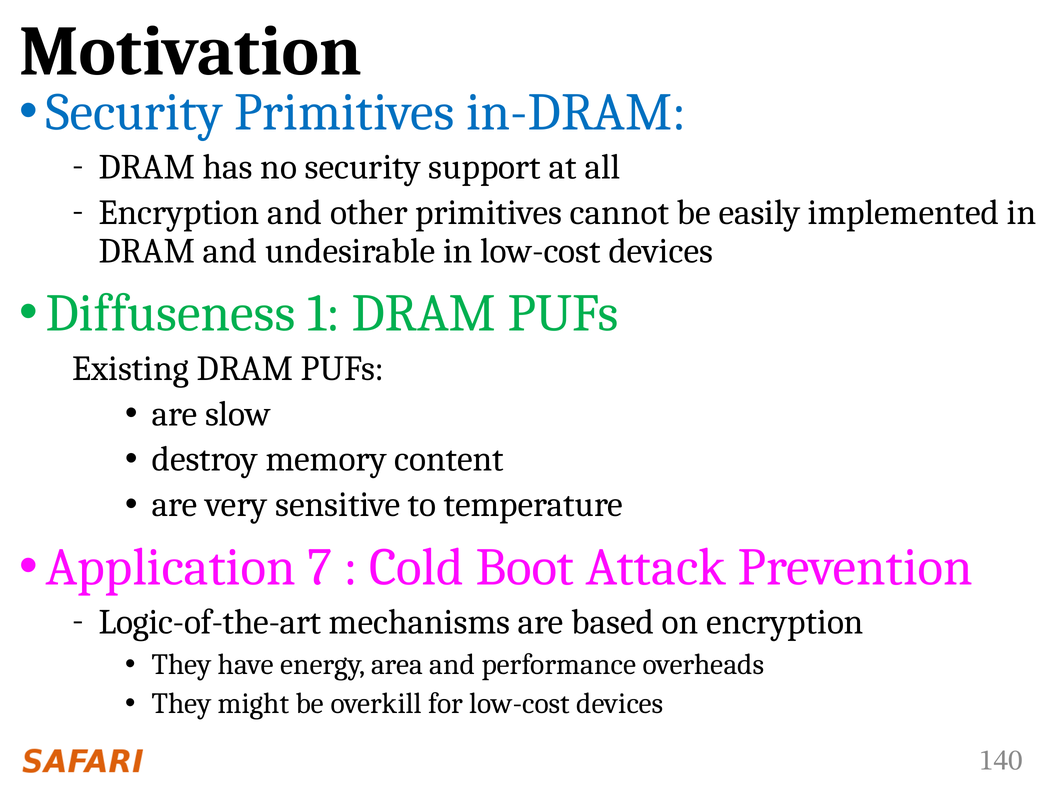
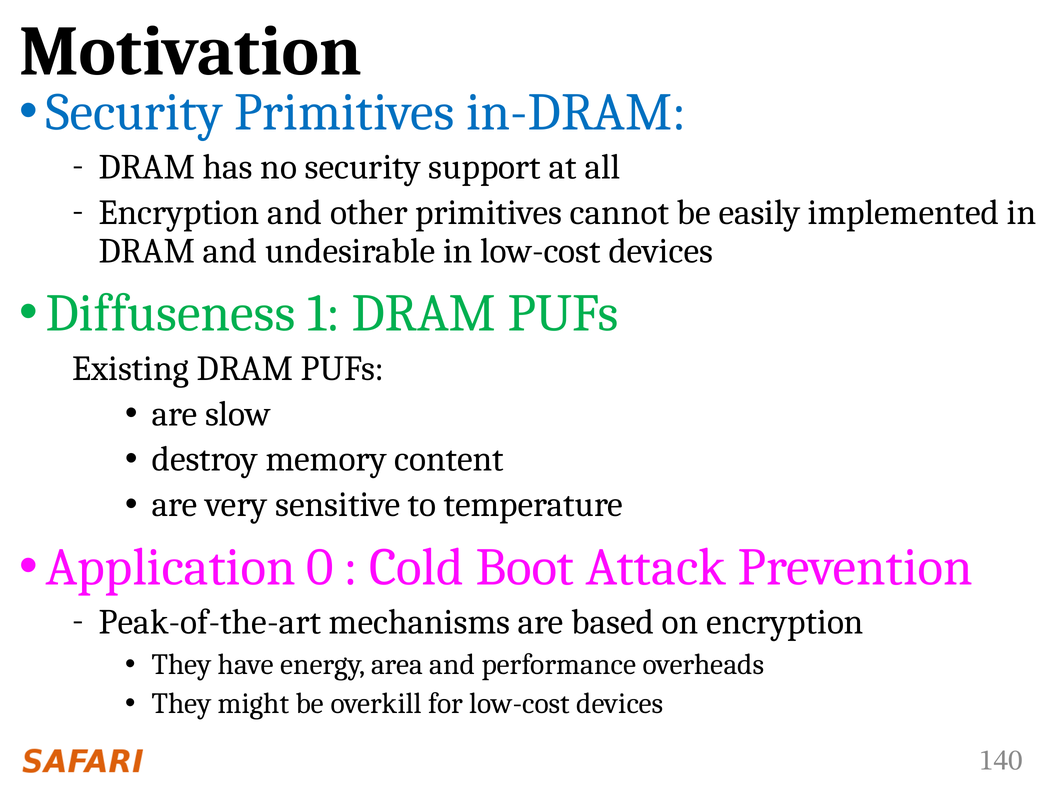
7: 7 -> 0
Logic-of-the-art: Logic-of-the-art -> Peak-of-the-art
